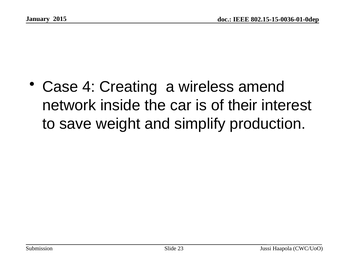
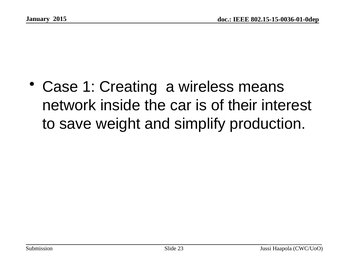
4: 4 -> 1
amend: amend -> means
